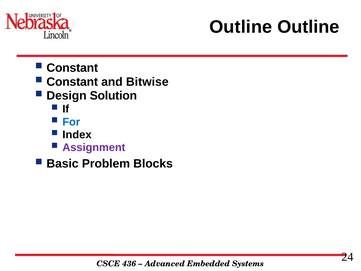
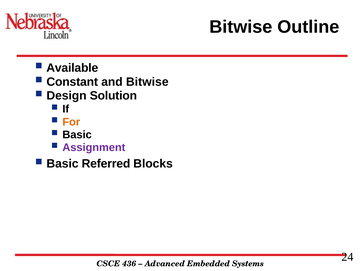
Outline at (241, 27): Outline -> Bitwise
Constant at (72, 68): Constant -> Available
For colour: blue -> orange
Index at (77, 135): Index -> Basic
Problem: Problem -> Referred
